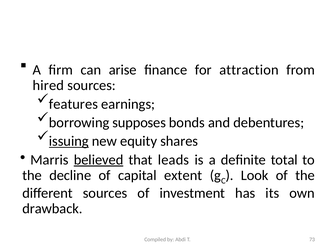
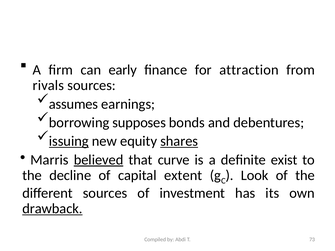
arise: arise -> early
hired: hired -> rivals
features: features -> assumes
shares underline: none -> present
leads: leads -> curve
total: total -> exist
drawback underline: none -> present
